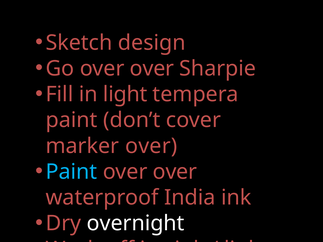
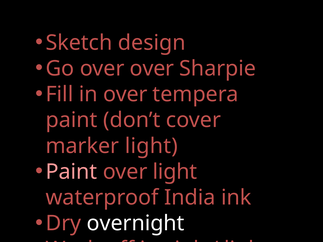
in light: light -> over
marker over: over -> light
Paint at (71, 172) colour: light blue -> pink
over at (175, 172): over -> light
